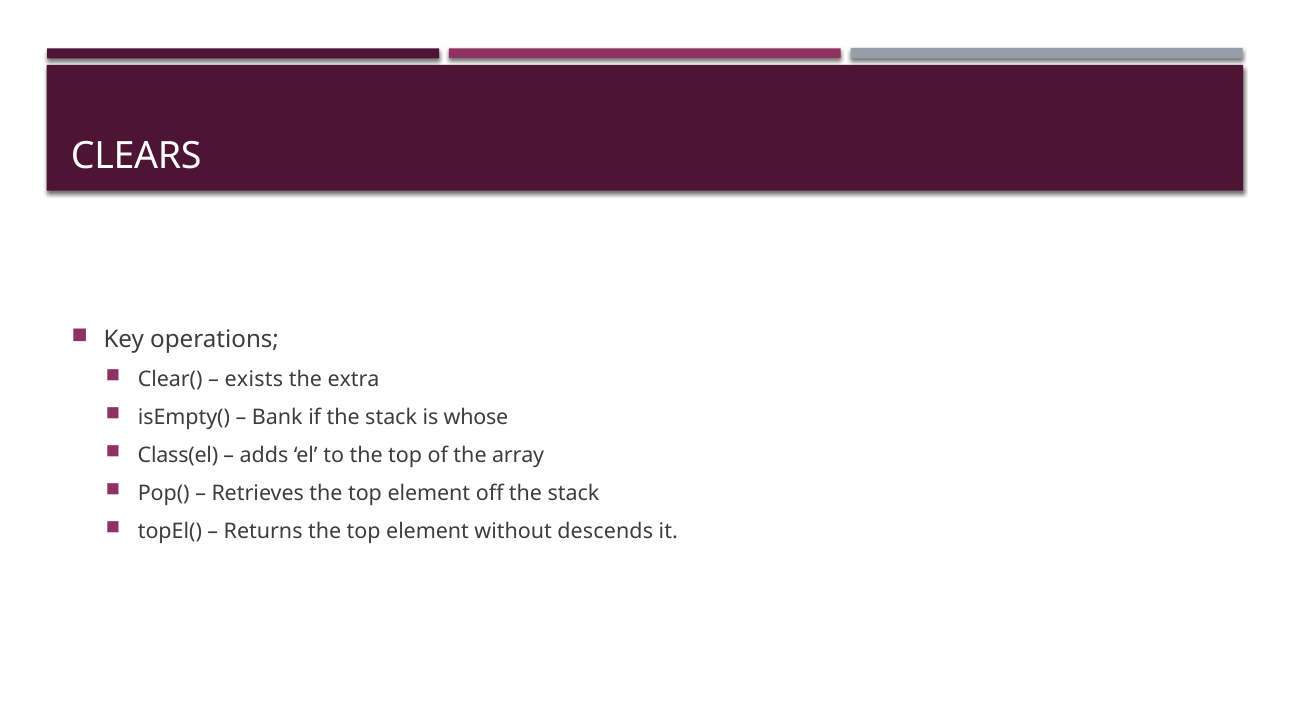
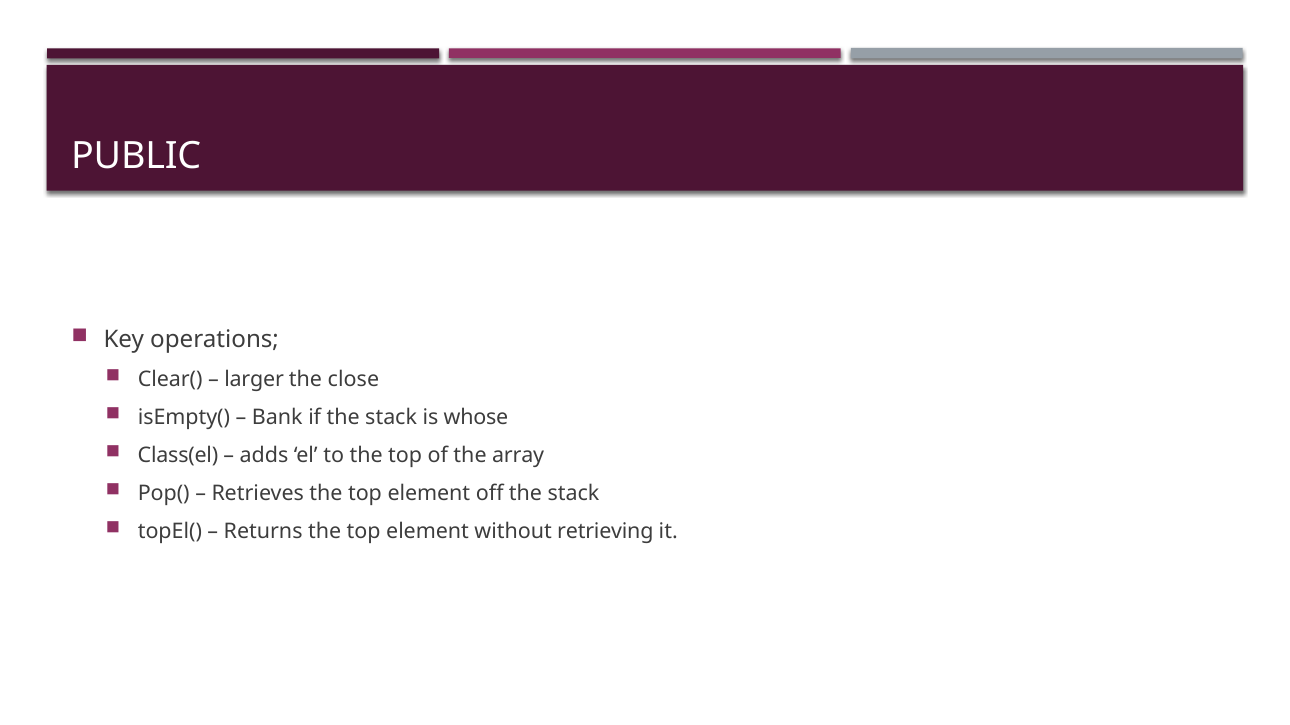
CLEARS: CLEARS -> PUBLIC
exists: exists -> larger
extra: extra -> close
descends: descends -> retrieving
